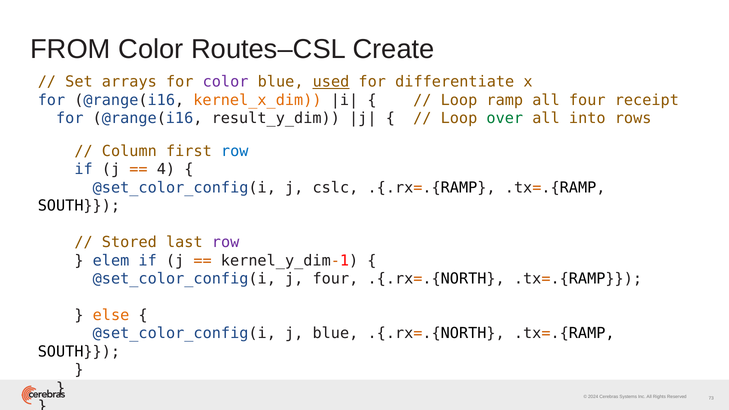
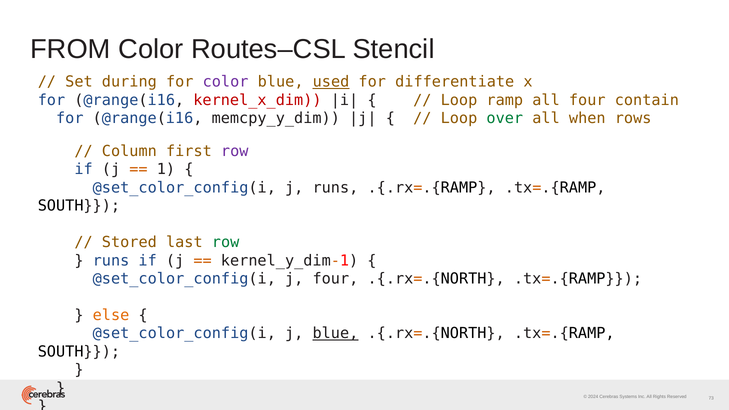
Create: Create -> Stencil
arrays: arrays -> during
kernel_x_dim colour: orange -> red
receipt: receipt -> contain
result_y_dim: result_y_dim -> memcpy_y_dim
into: into -> when
row at (235, 151) colour: blue -> purple
4: 4 -> 1
j cslc: cslc -> runs
row at (226, 242) colour: purple -> green
elem at (111, 261): elem -> runs
blue at (335, 334) underline: none -> present
